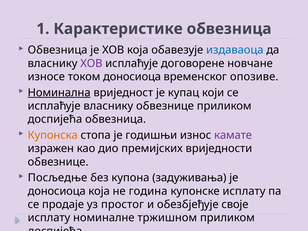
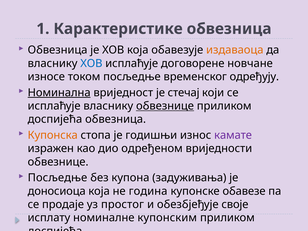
издаваоца colour: blue -> orange
ХОВ at (91, 63) colour: purple -> blue
током доносиоца: доносиоца -> посљедње
опозиве: опозиве -> одређују
купац: купац -> стечај
обвезнице at (165, 106) underline: none -> present
премијских: премијских -> одређеном
купонске исплату: исплату -> обавезе
тржишном: тржишном -> купонским
